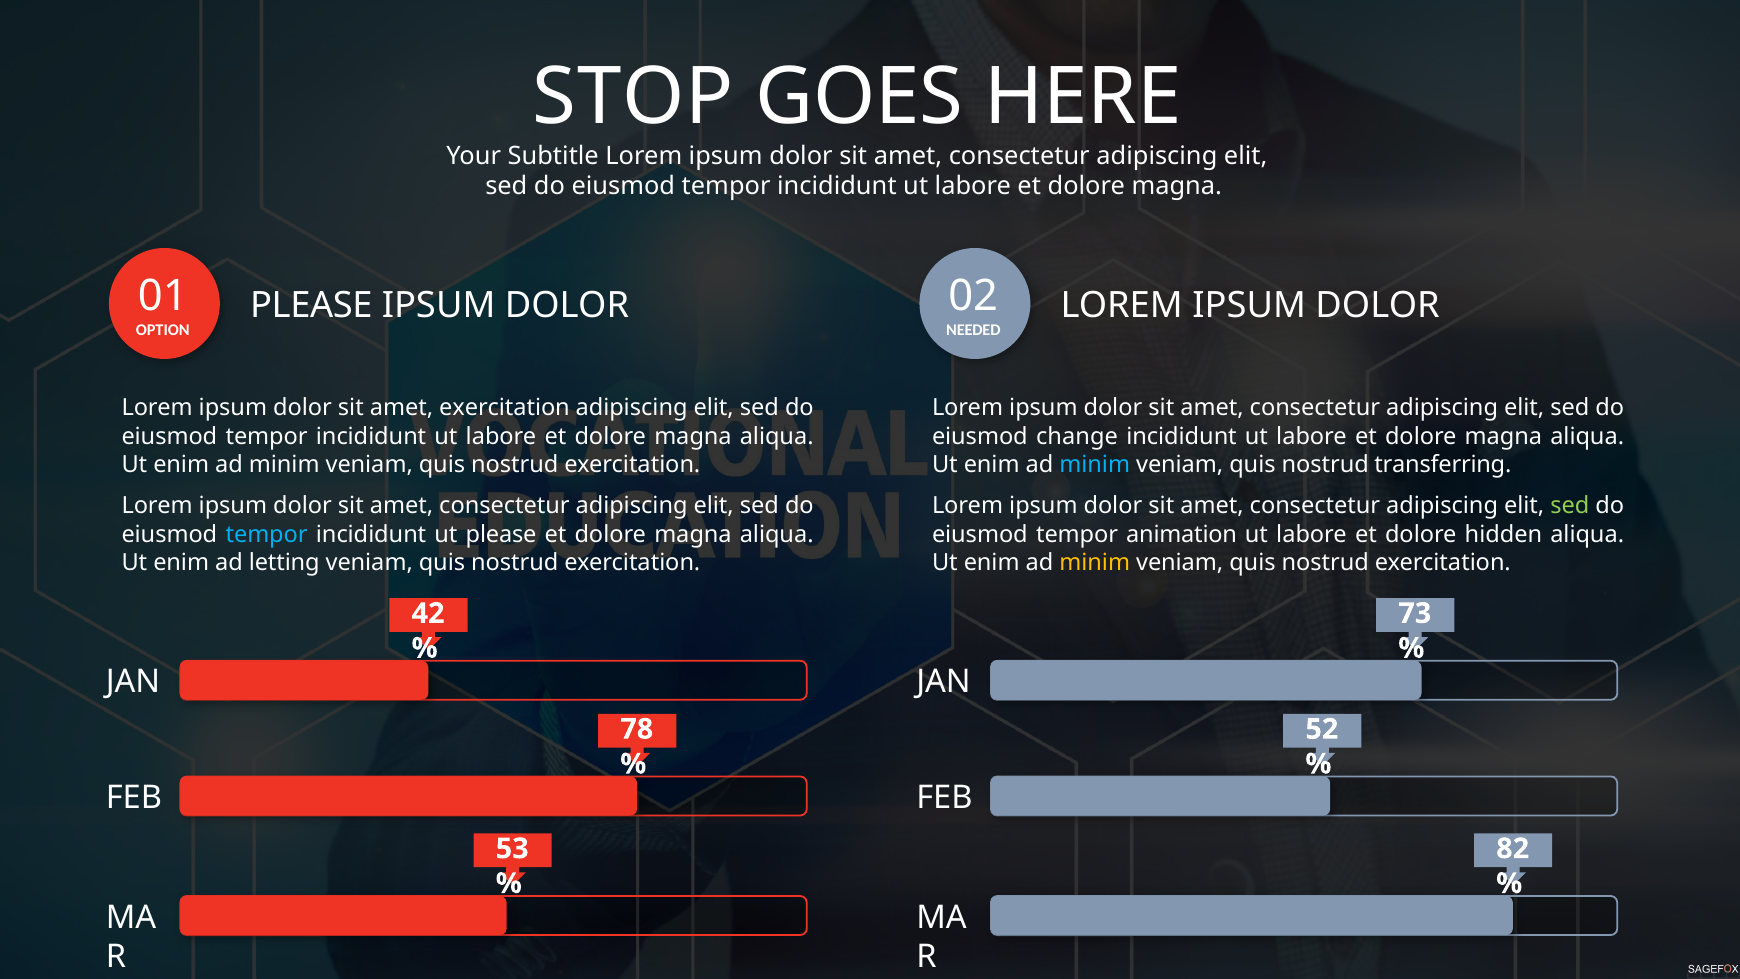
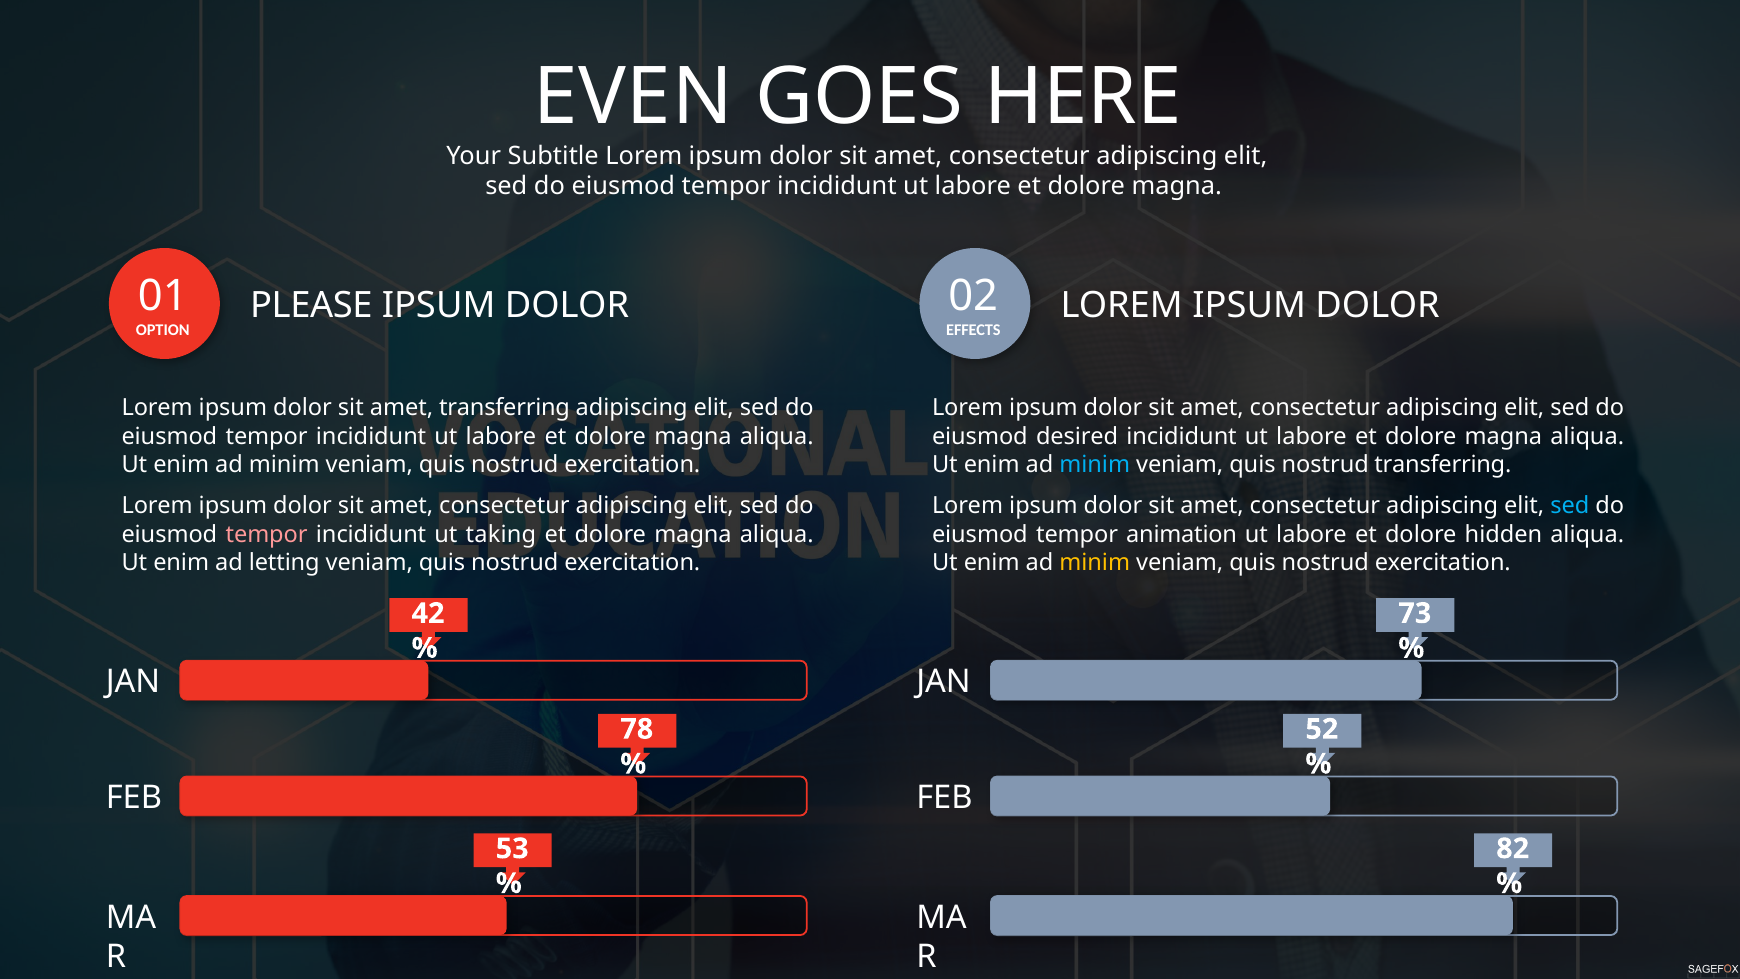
STOP: STOP -> EVEN
NEEDED: NEEDED -> EFFECTS
amet exercitation: exercitation -> transferring
change: change -> desired
sed at (1570, 506) colour: light green -> light blue
tempor at (267, 534) colour: light blue -> pink
ut please: please -> taking
